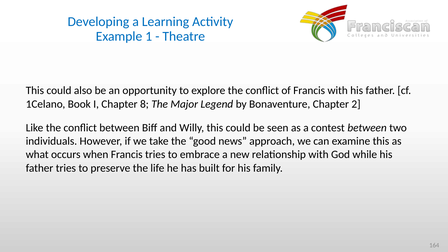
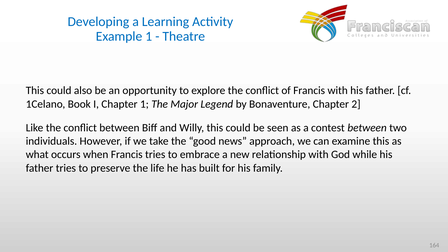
Chapter 8: 8 -> 1
